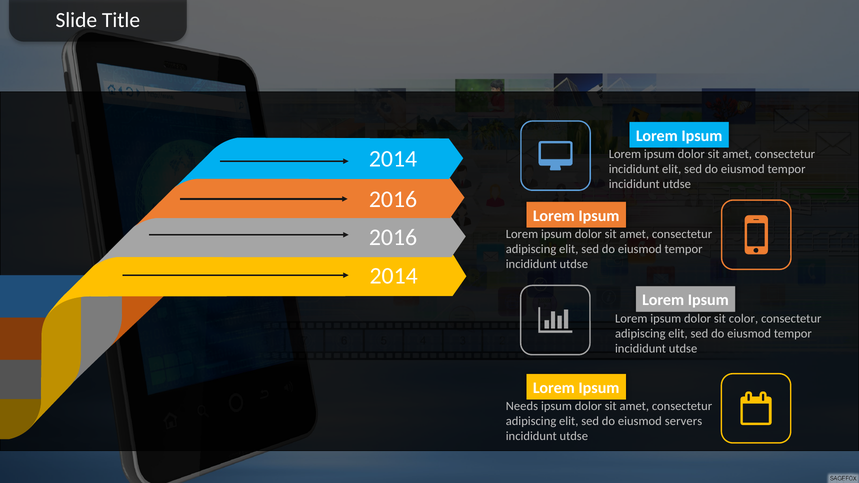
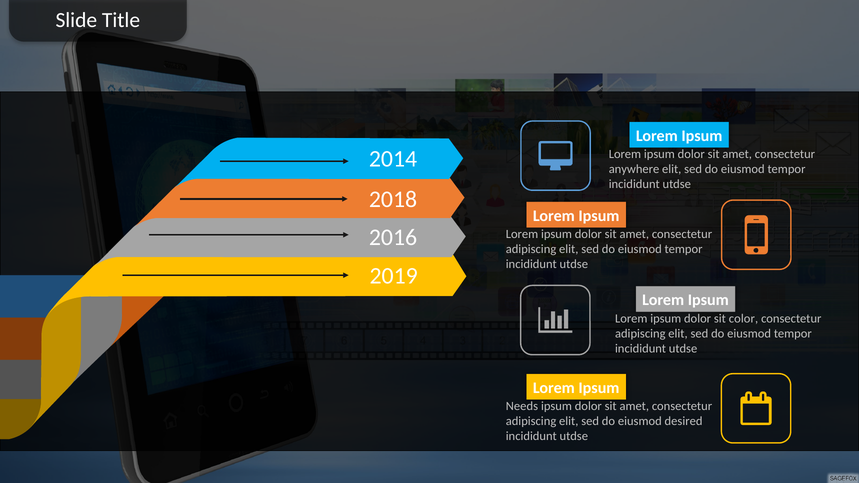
incididunt at (634, 169): incididunt -> anywhere
2016 at (393, 200): 2016 -> 2018
2014 at (394, 276): 2014 -> 2019
servers: servers -> desired
